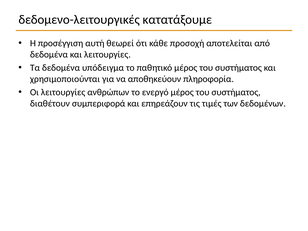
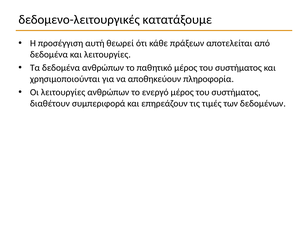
προσοχή: προσοχή -> πράξεων
δεδομένα υπόδειγμα: υπόδειγμα -> ανθρώπων
